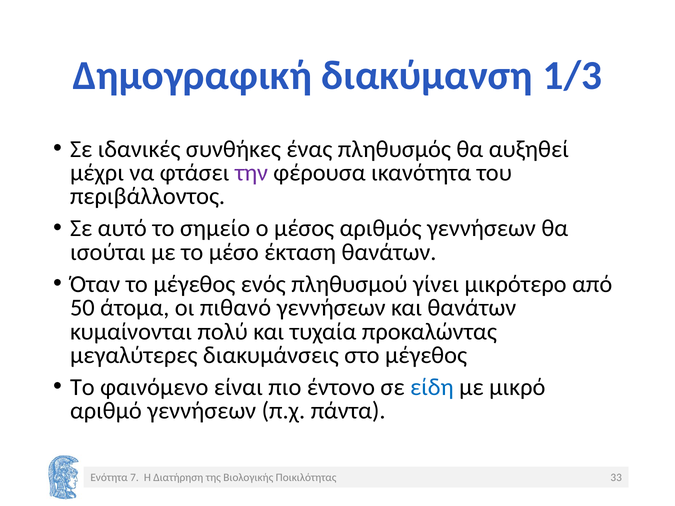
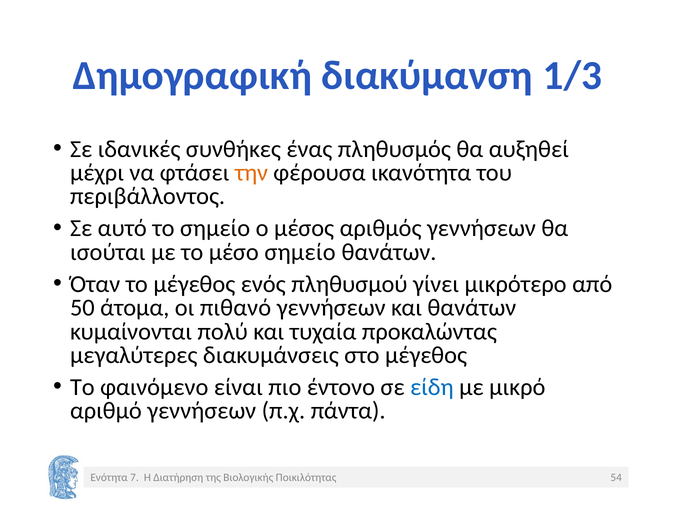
την colour: purple -> orange
μέσο έκταση: έκταση -> σημείο
33: 33 -> 54
